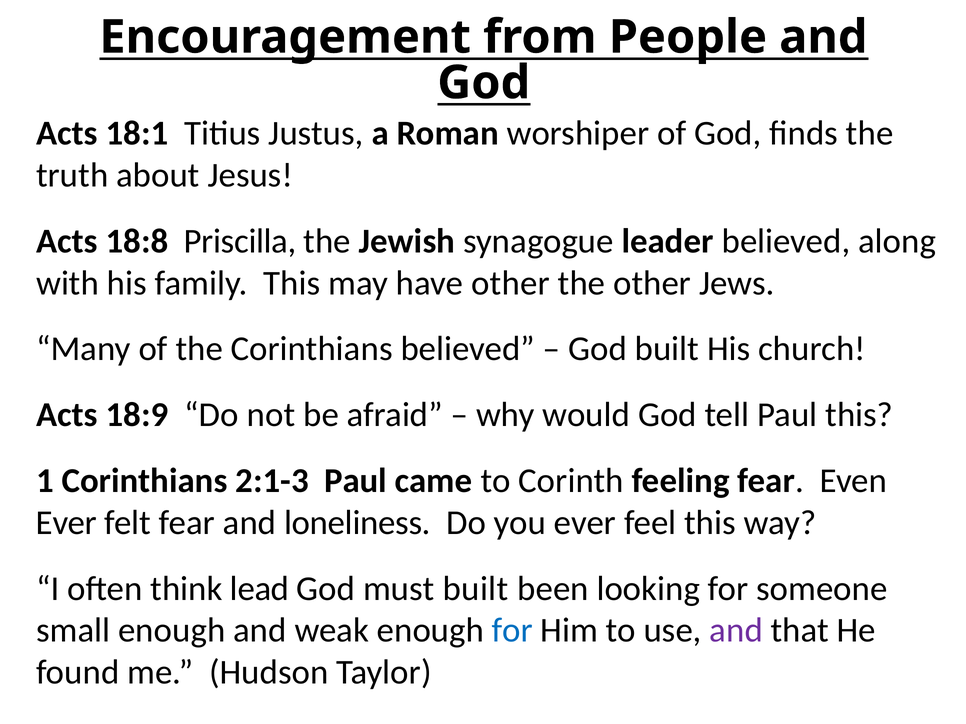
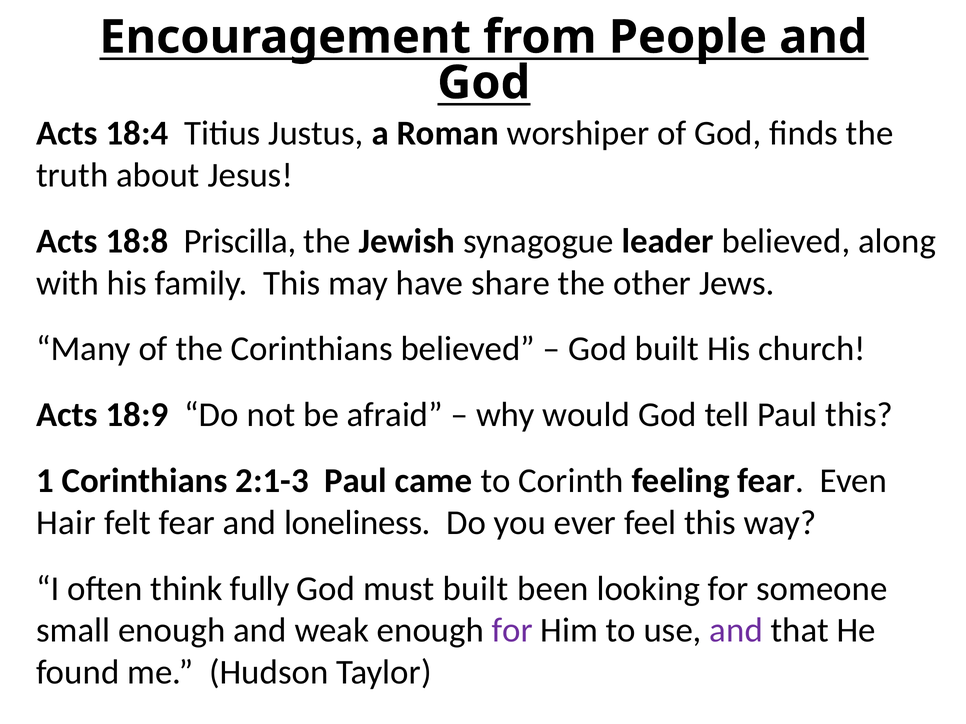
18:1: 18:1 -> 18:4
have other: other -> share
Ever at (66, 523): Ever -> Hair
lead: lead -> fully
for at (512, 631) colour: blue -> purple
